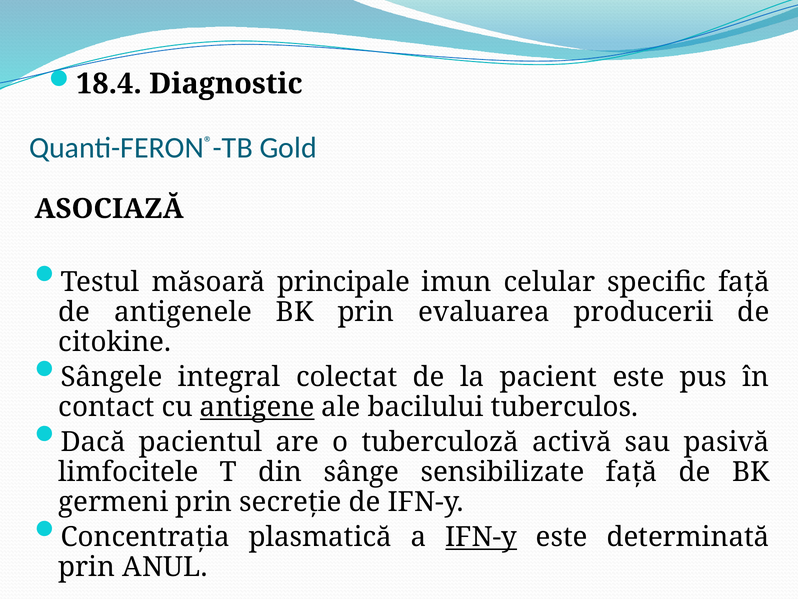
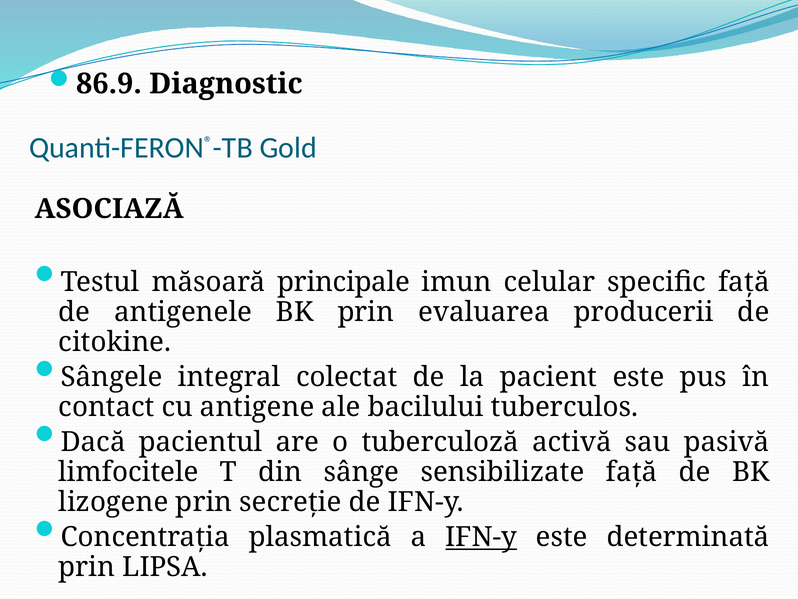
18.4: 18.4 -> 86.9
antigene underline: present -> none
germeni: germeni -> lizogene
ANUL: ANUL -> LIPSA
